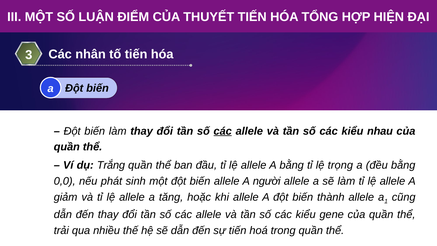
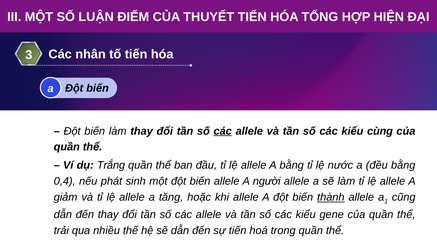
nhau: nhau -> cùng
trọng: trọng -> nước
0,0: 0,0 -> 0,4
thành underline: none -> present
